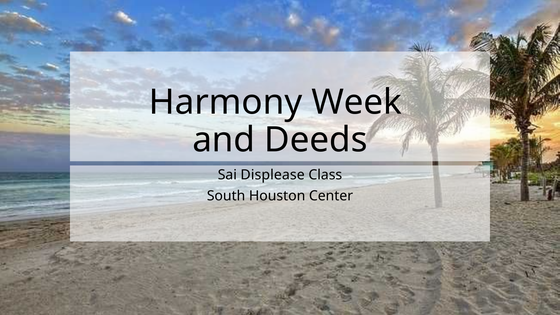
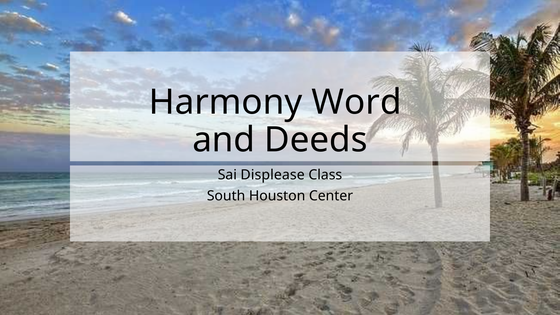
Week: Week -> Word
